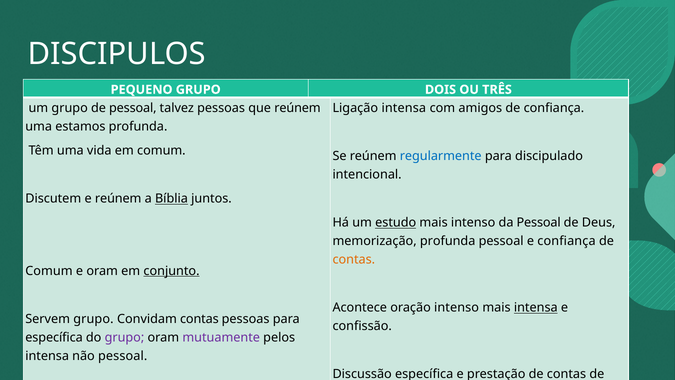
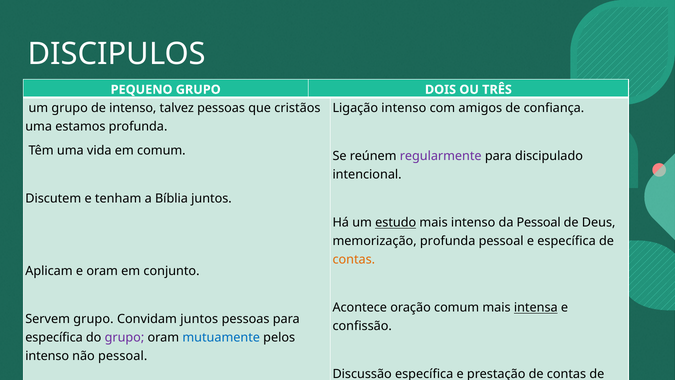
de pessoal: pessoal -> intenso
que reúnem: reúnem -> cristãos
Ligação intensa: intensa -> intenso
regularmente colour: blue -> purple
e reúnem: reúnem -> tenham
Bíblia underline: present -> none
e confiança: confiança -> específica
Comum at (49, 271): Comum -> Aplicam
conjunto underline: present -> none
oração intenso: intenso -> comum
Convidam contas: contas -> juntos
mutuamente colour: purple -> blue
intensa at (47, 356): intensa -> intenso
